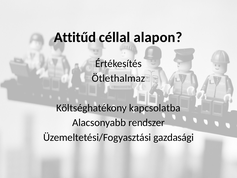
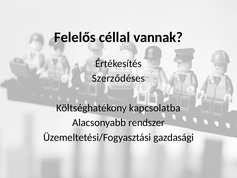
Attitűd: Attitűd -> Felelős
alapon: alapon -> vannak
Ötlethalmaz: Ötlethalmaz -> Szerződéses
